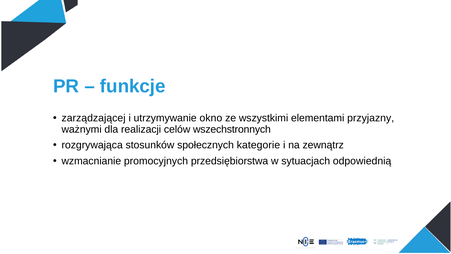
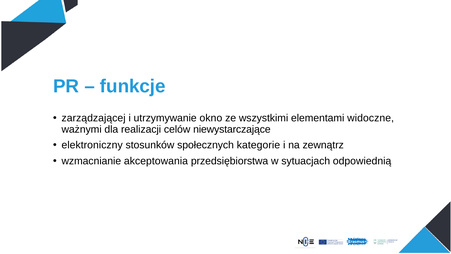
przyjazny: przyjazny -> widoczne
wszechstronnych: wszechstronnych -> niewystarczające
rozgrywająca: rozgrywająca -> elektroniczny
promocyjnych: promocyjnych -> akceptowania
